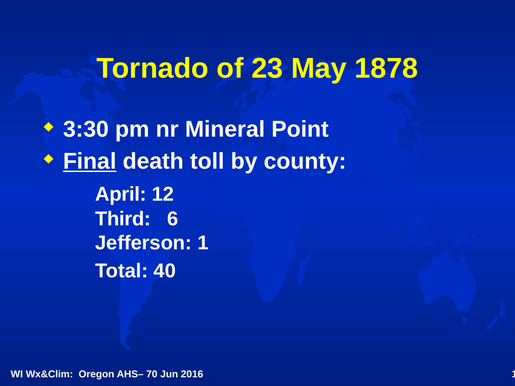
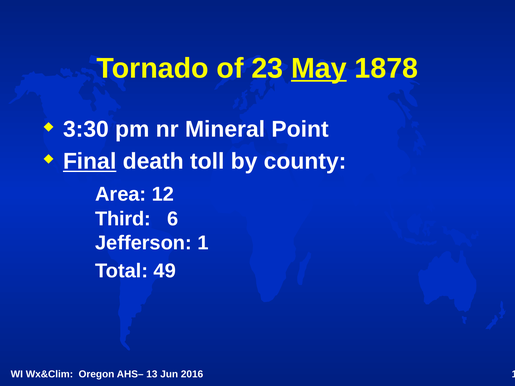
May underline: none -> present
April: April -> Area
40: 40 -> 49
70: 70 -> 13
